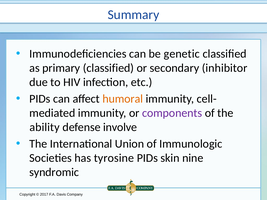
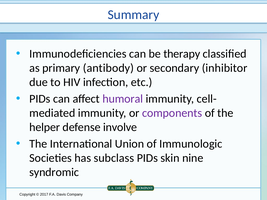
genetic: genetic -> therapy
primary classified: classified -> antibody
humoral colour: orange -> purple
ability: ability -> helper
tyrosine: tyrosine -> subclass
